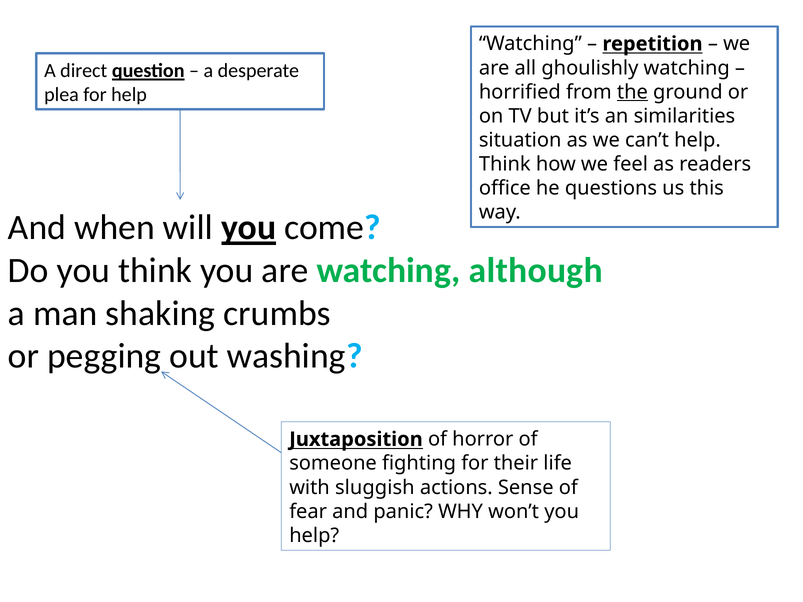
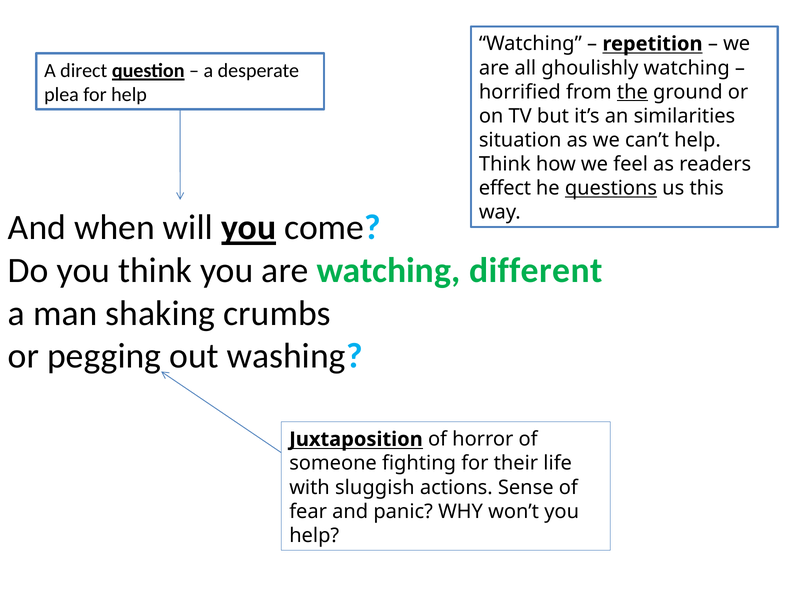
office: office -> effect
questions underline: none -> present
although: although -> different
